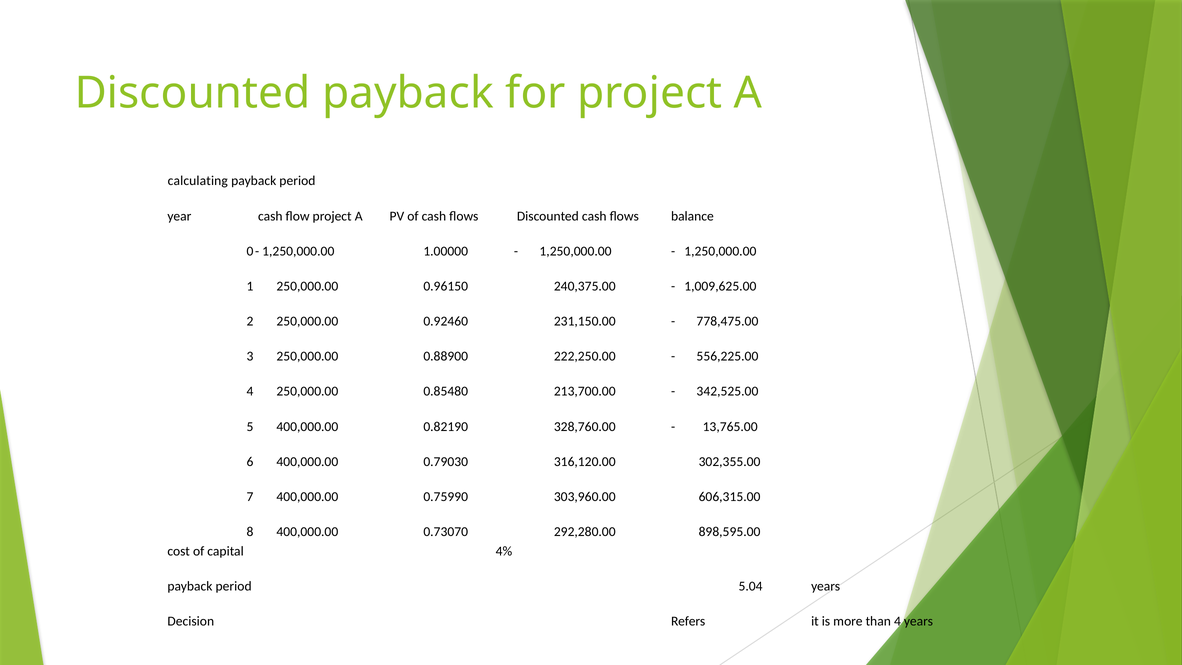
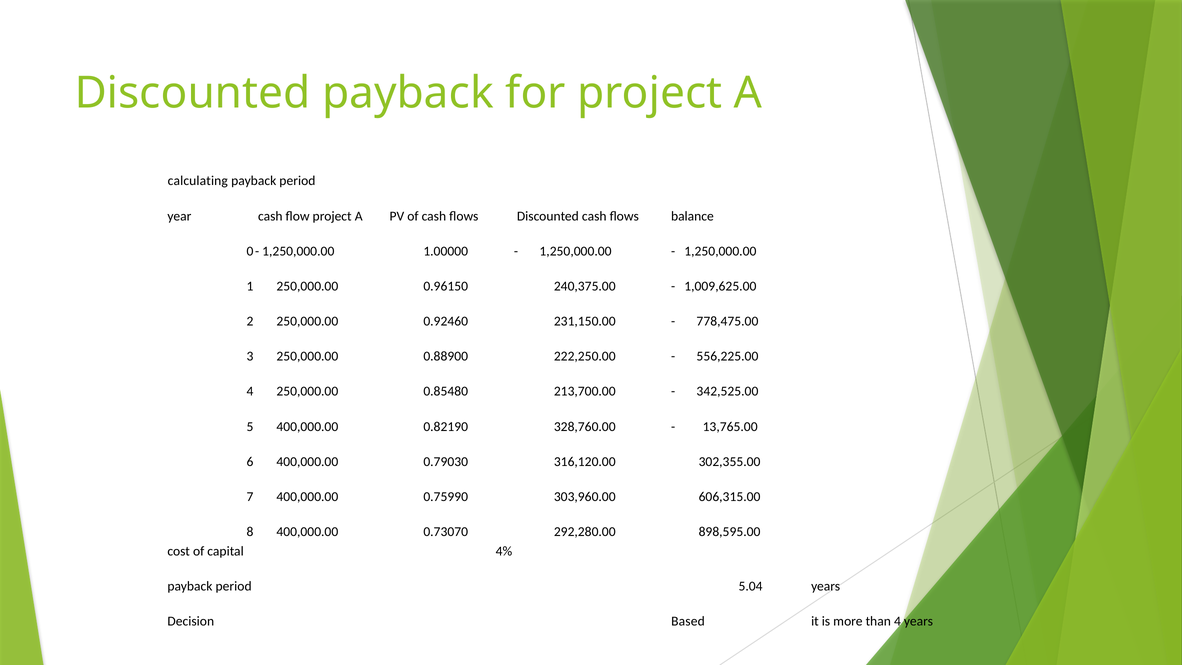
Refers: Refers -> Based
